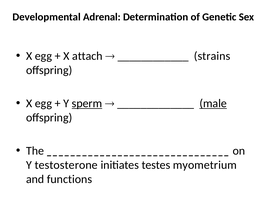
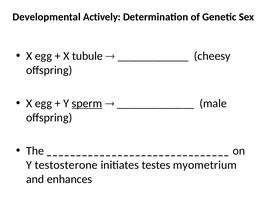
Adrenal: Adrenal -> Actively
attach: attach -> tubule
strains: strains -> cheesy
male underline: present -> none
functions: functions -> enhances
